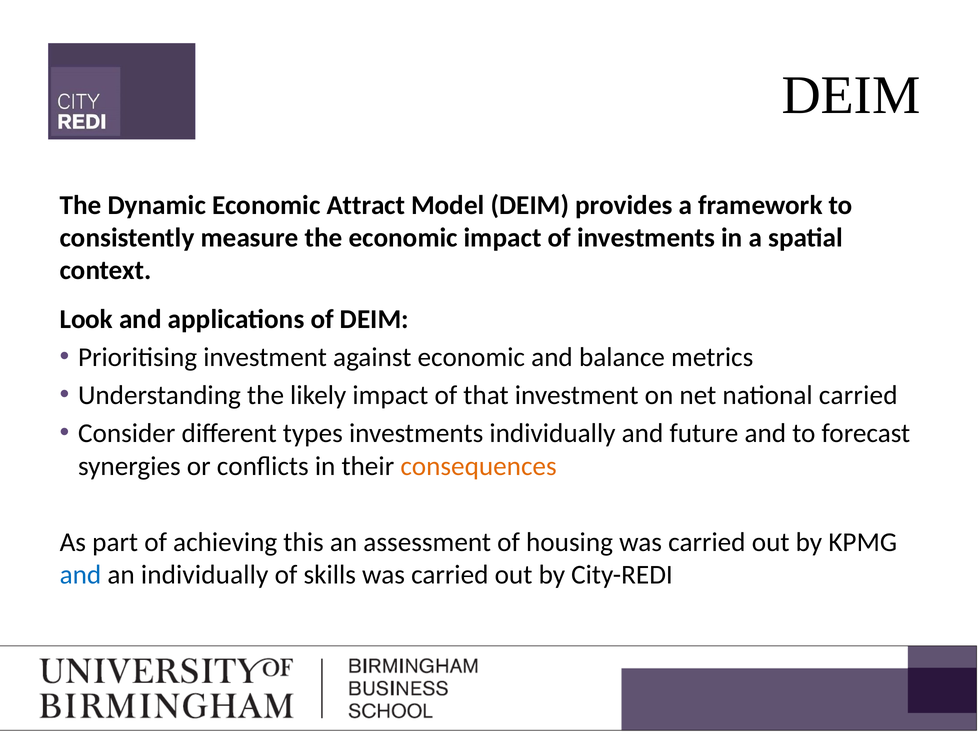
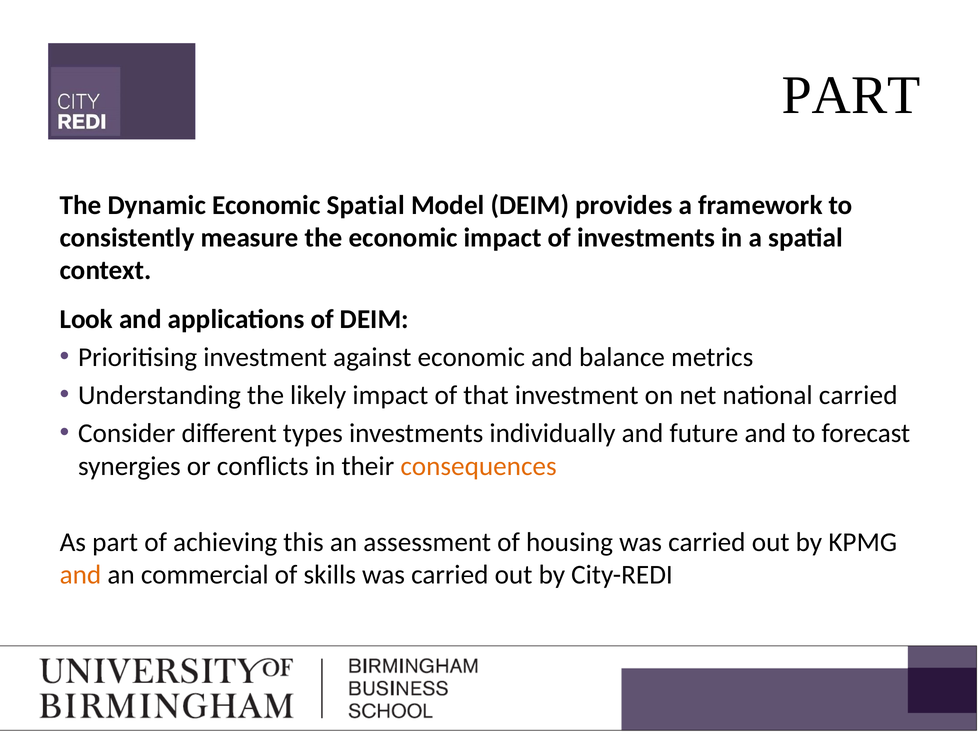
DEIM at (851, 95): DEIM -> PART
Economic Attract: Attract -> Spatial
and at (80, 575) colour: blue -> orange
an individually: individually -> commercial
